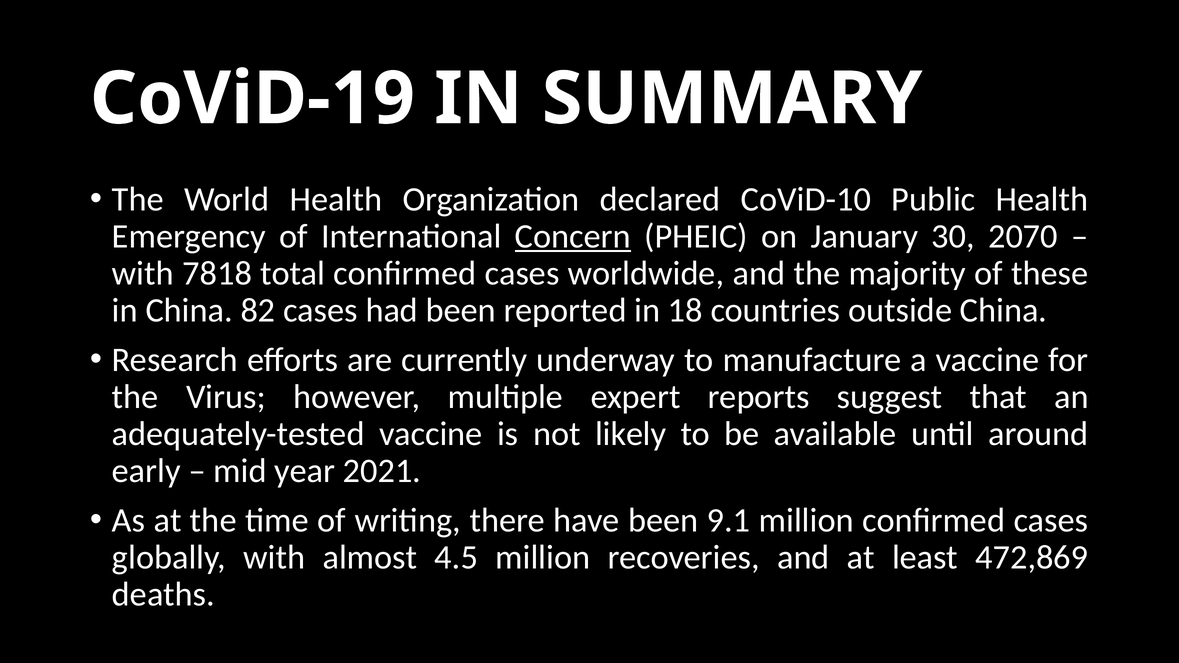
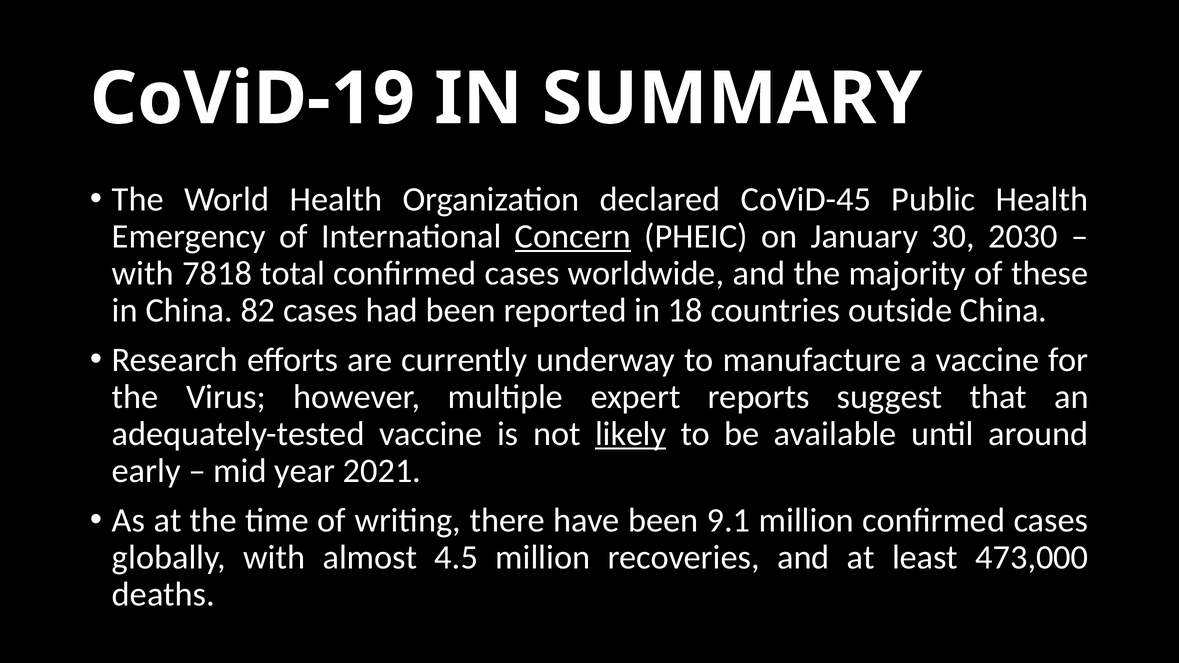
CoViD-10: CoViD-10 -> CoViD-45
2070: 2070 -> 2030
likely underline: none -> present
472,869: 472,869 -> 473,000
